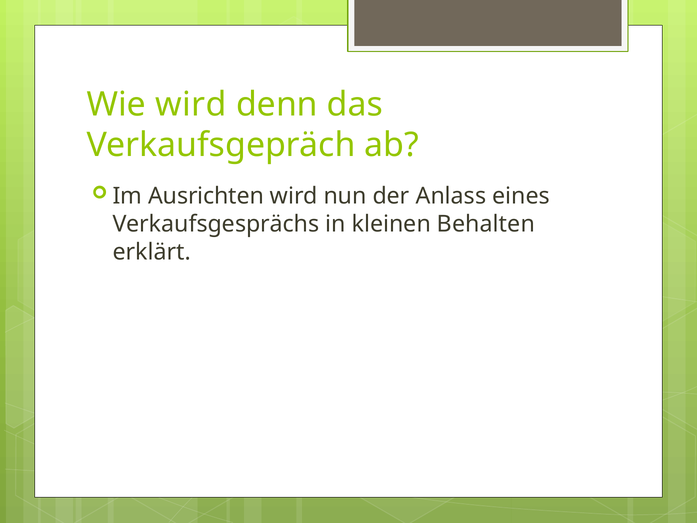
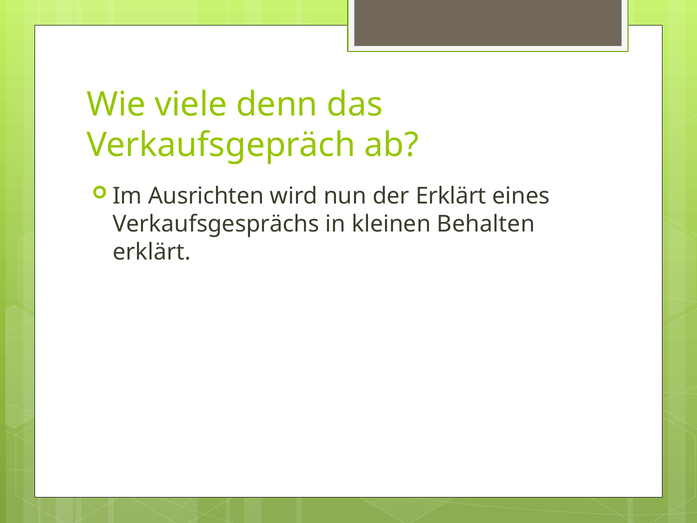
Wie wird: wird -> viele
der Anlass: Anlass -> Erklärt
